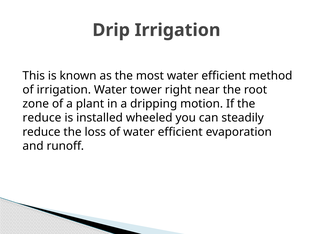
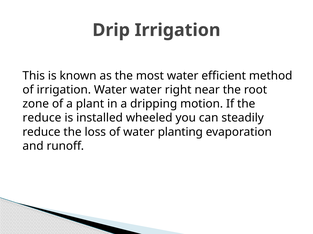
Water tower: tower -> water
of water efficient: efficient -> planting
